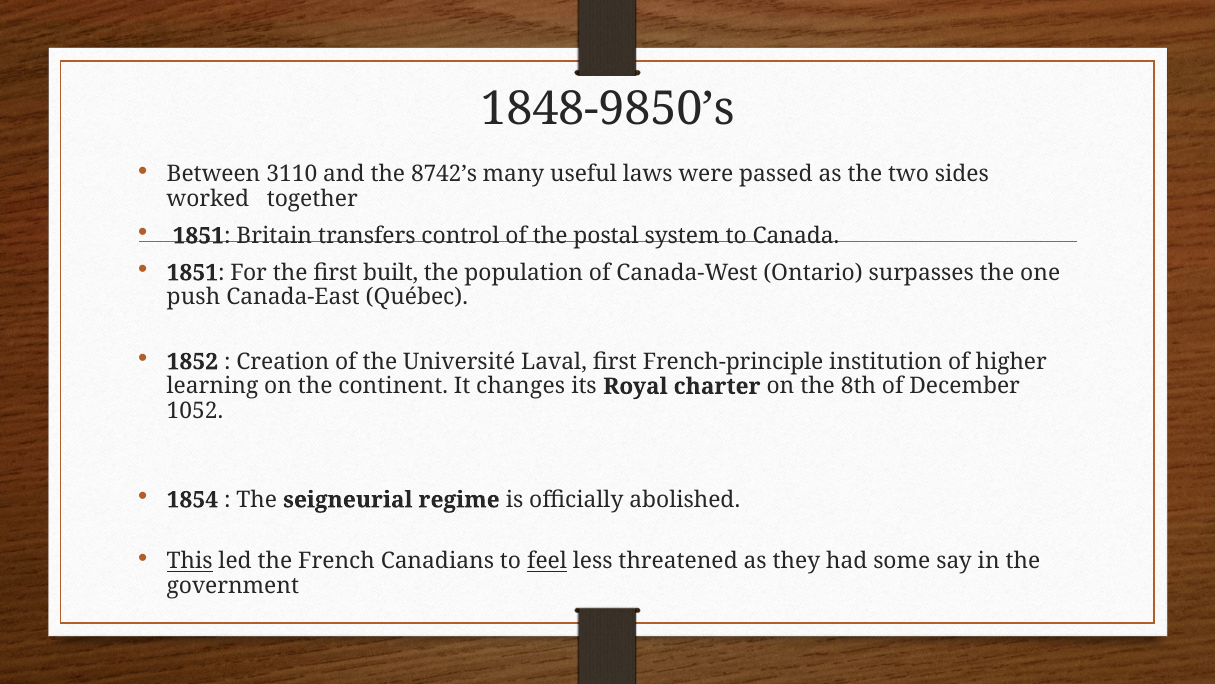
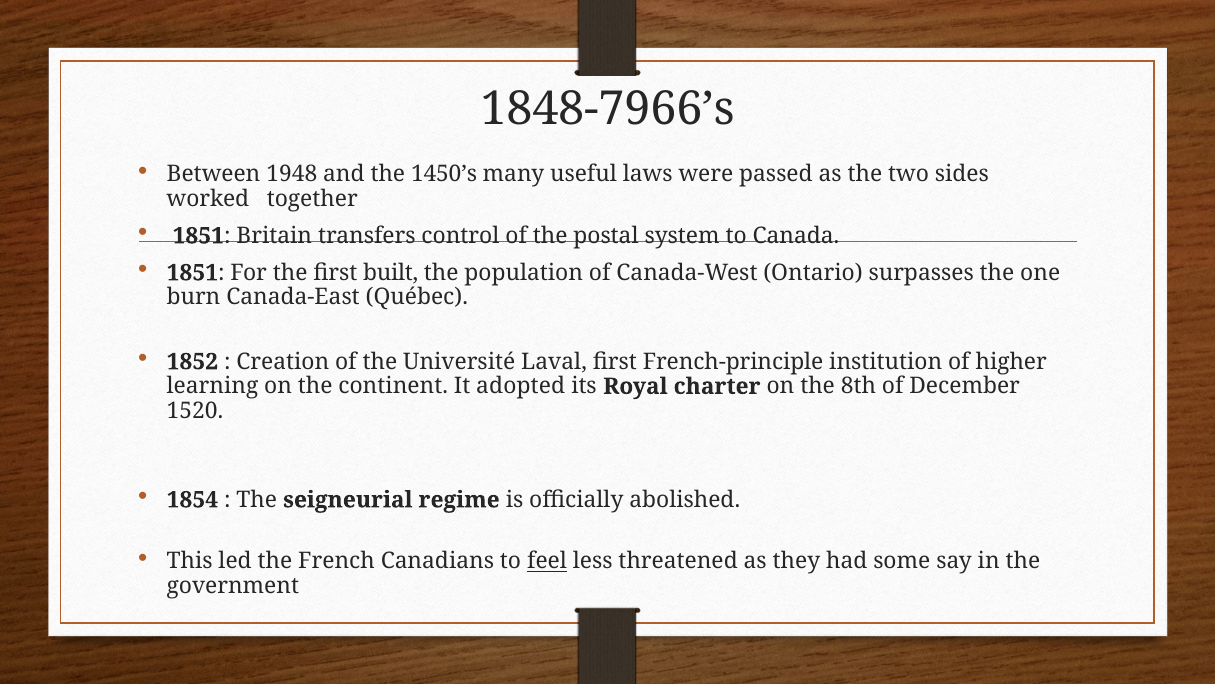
1848-9850’s: 1848-9850’s -> 1848-7966’s
3110: 3110 -> 1948
8742’s: 8742’s -> 1450’s
push: push -> burn
changes: changes -> adopted
1052: 1052 -> 1520
This underline: present -> none
